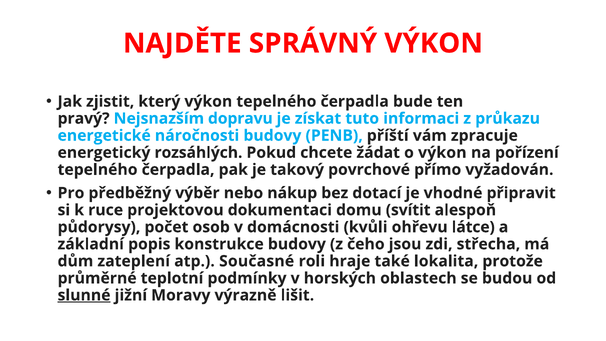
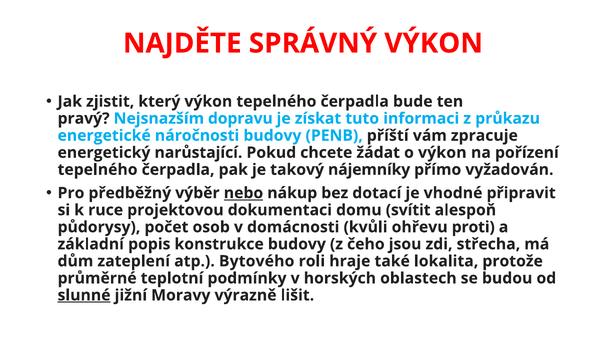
rozsáhlých: rozsáhlých -> narůstající
povrchové: povrchové -> nájemníky
nebo underline: none -> present
látce: látce -> proti
Současné: Současné -> Bytového
